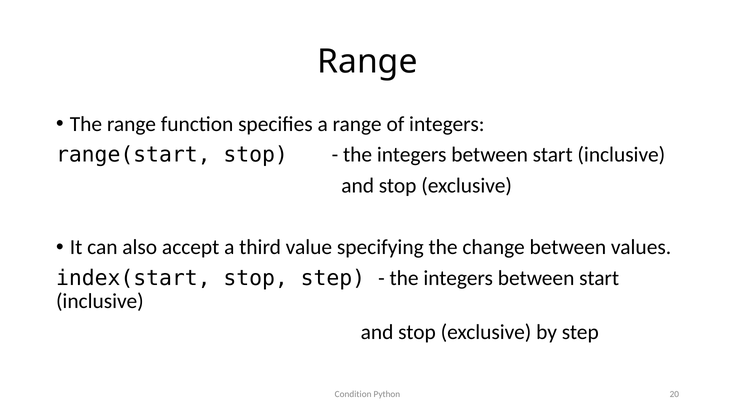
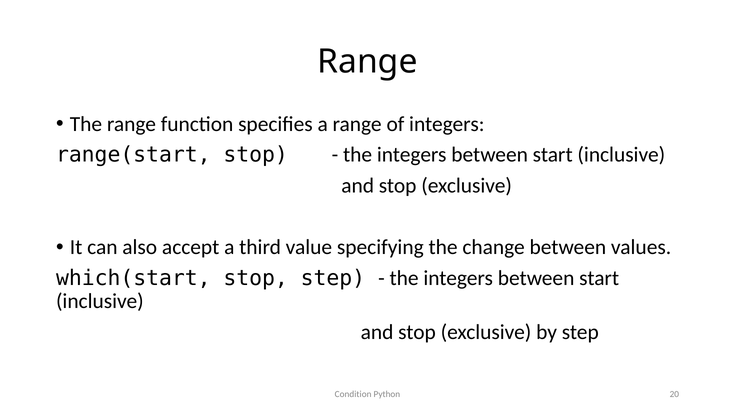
index(start: index(start -> which(start
